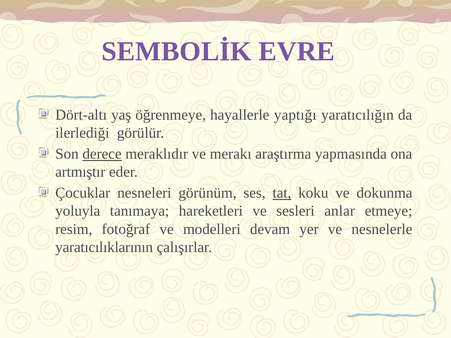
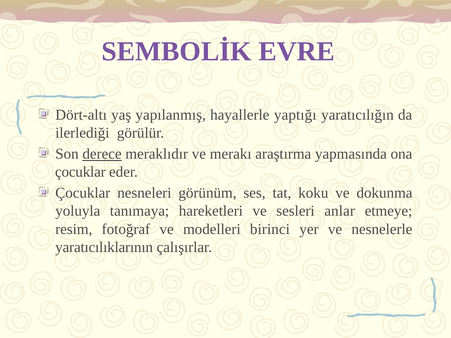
öğrenmeye: öğrenmeye -> yapılanmış
artmıştır at (80, 172): artmıştır -> çocuklar
tat underline: present -> none
devam: devam -> birinci
